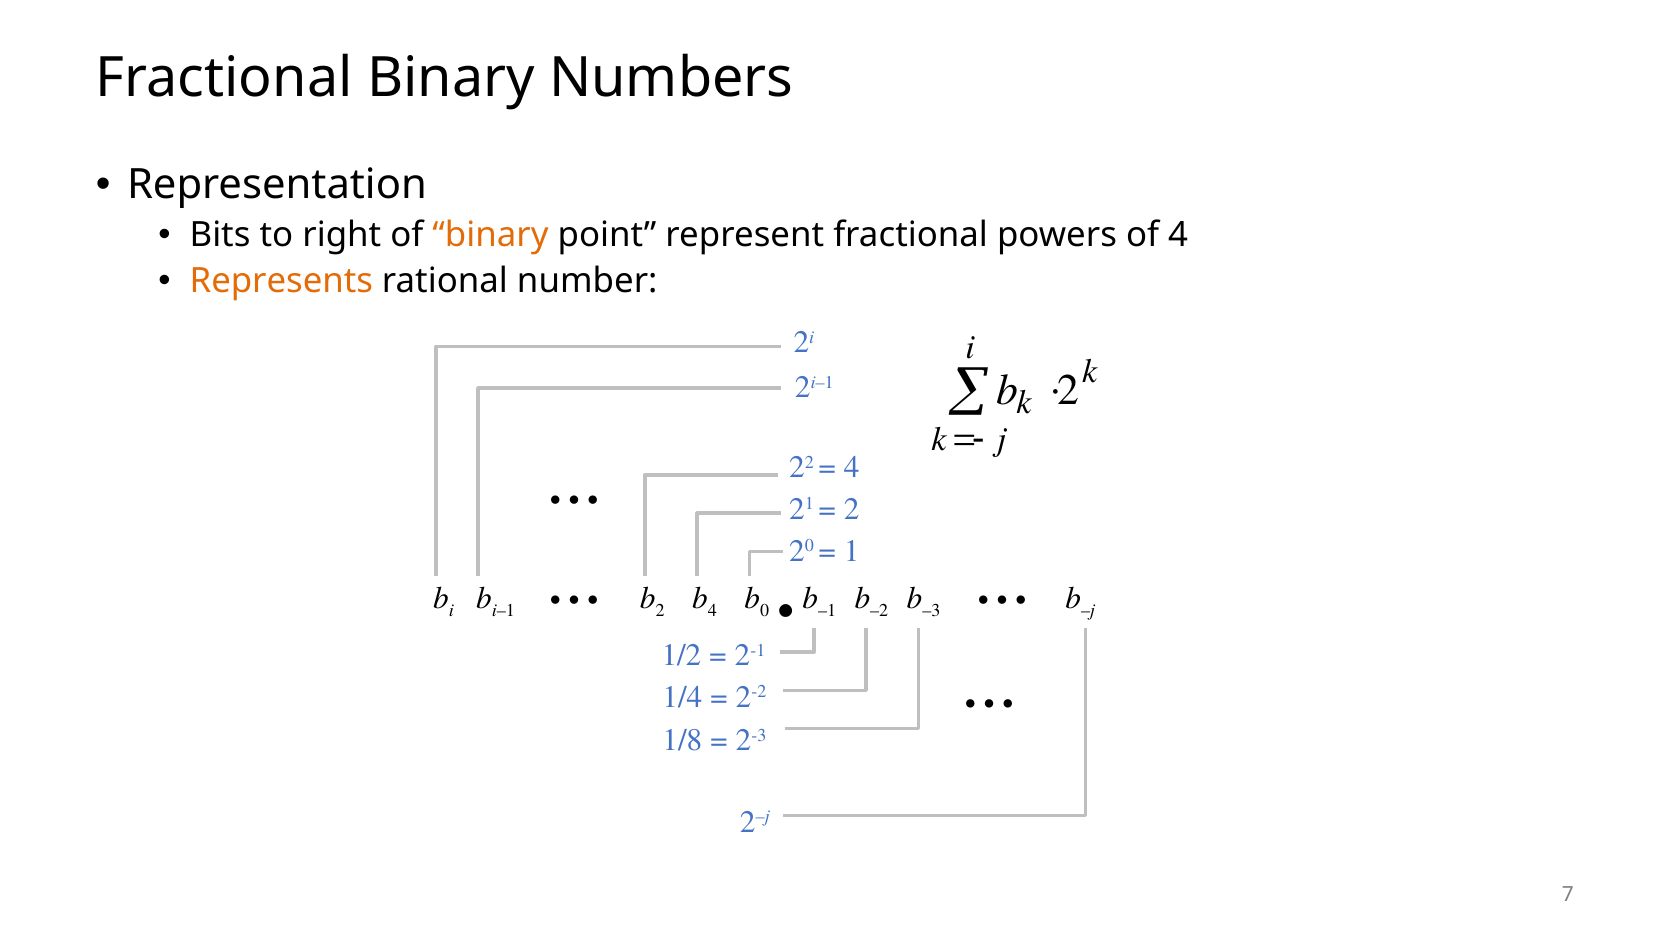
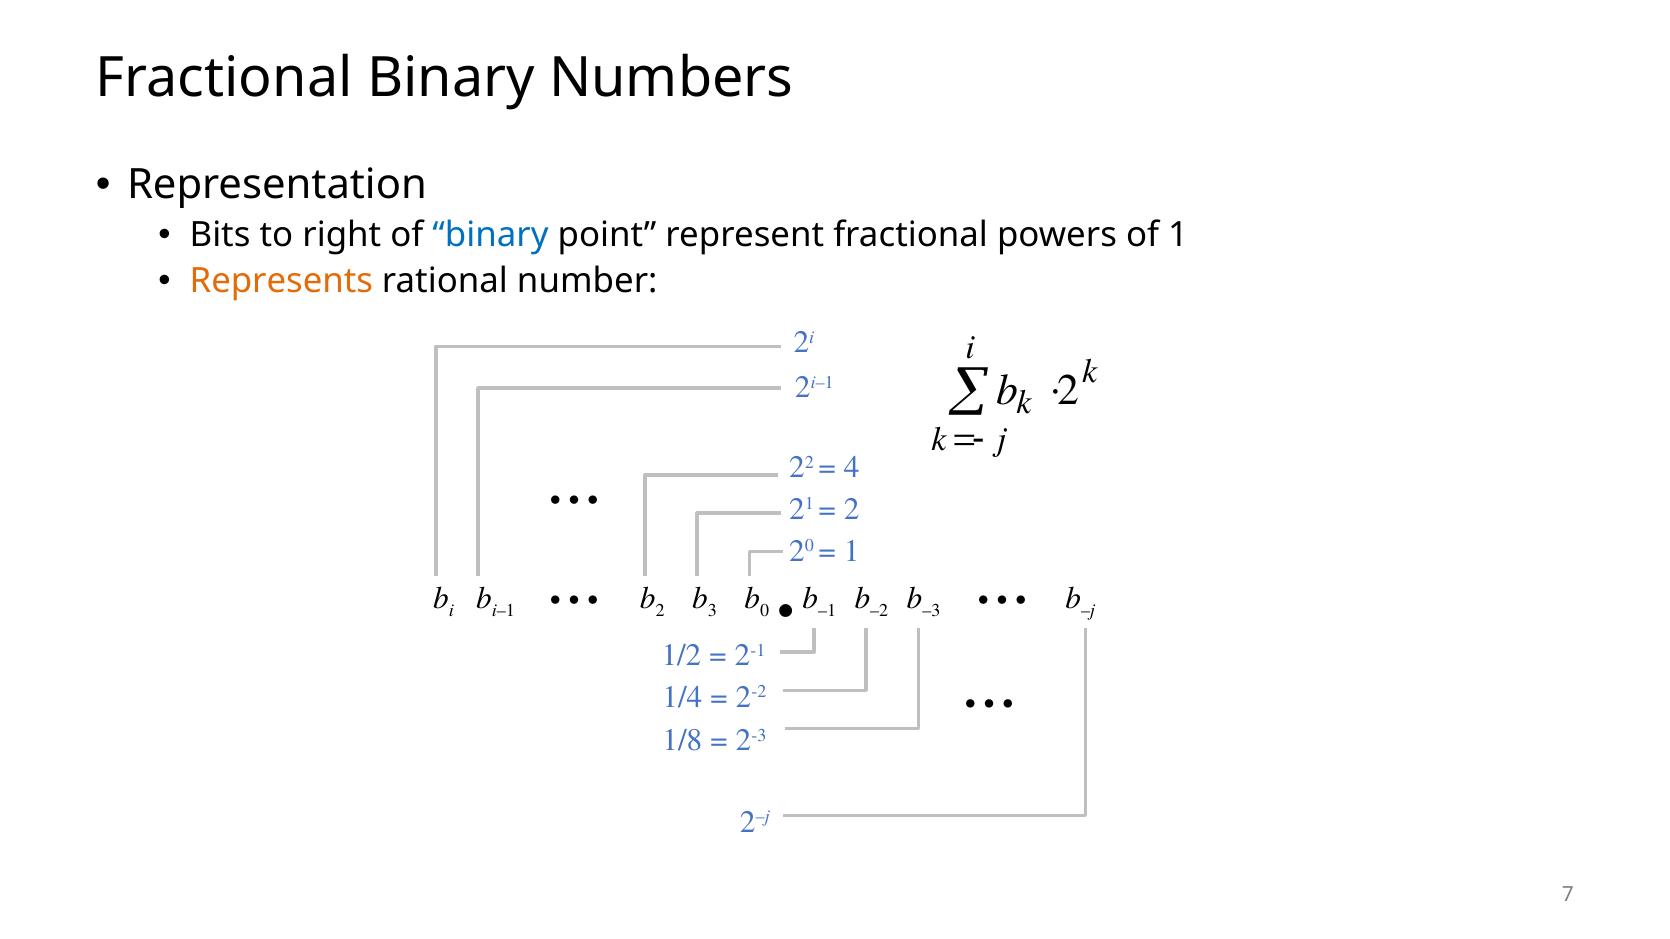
binary at (490, 235) colour: orange -> blue
of 4: 4 -> 1
4 at (712, 610): 4 -> 3
